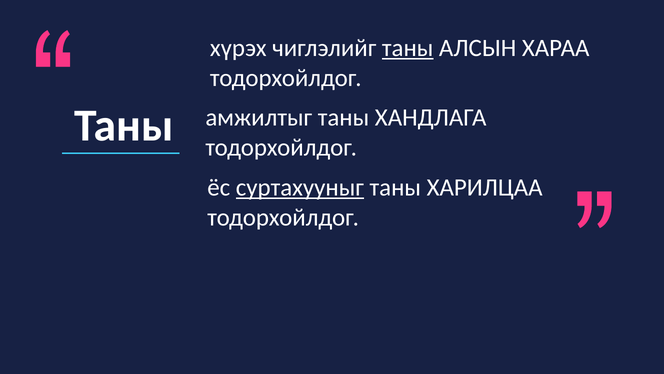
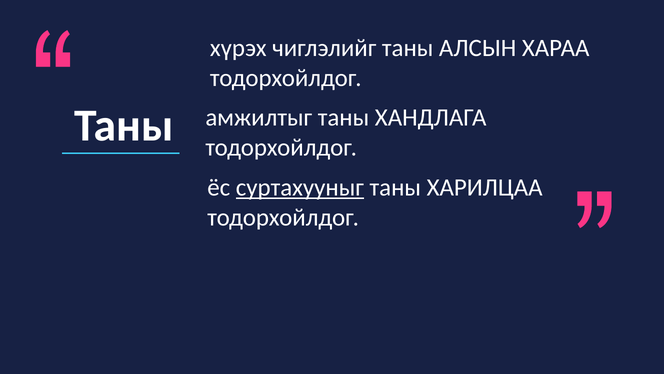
таны at (408, 48) underline: present -> none
